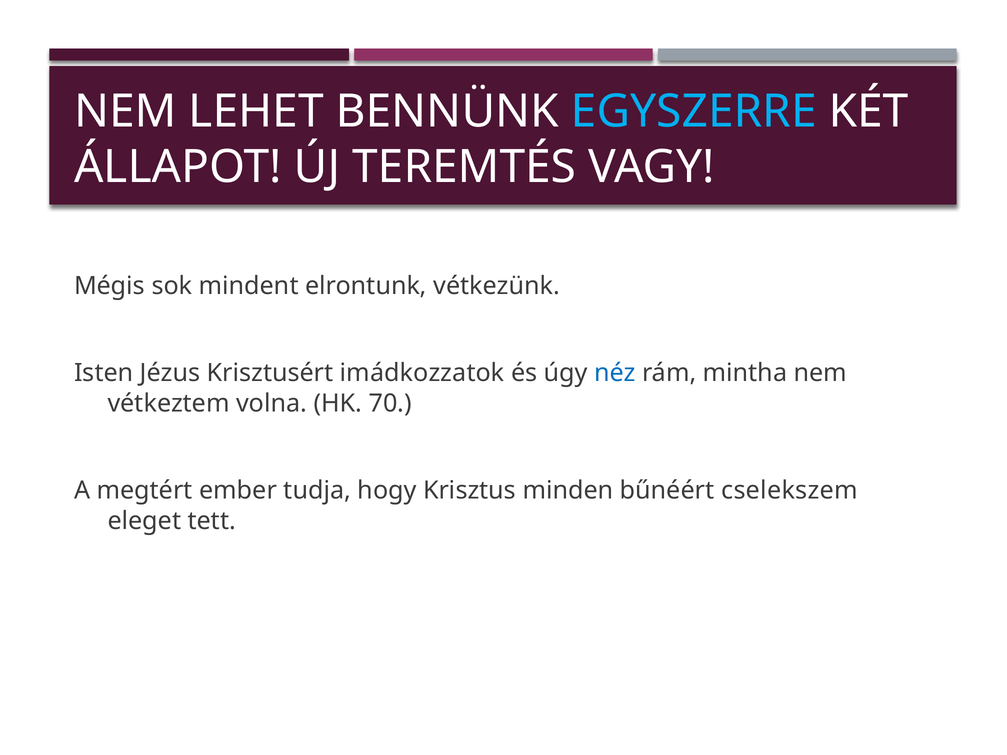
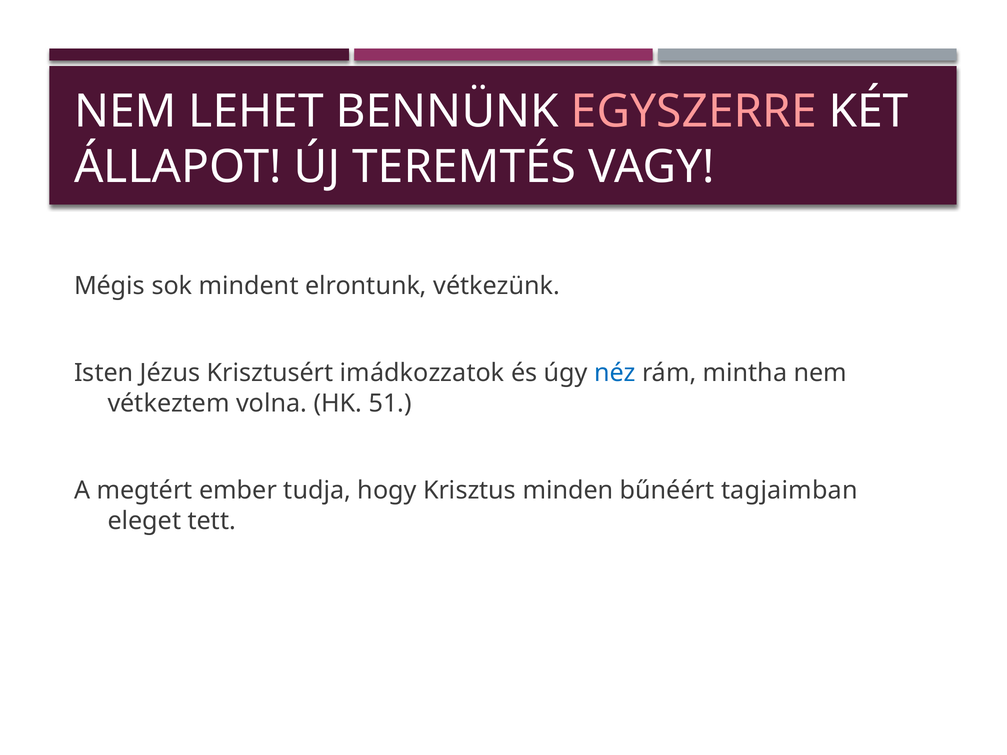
EGYSZERRE colour: light blue -> pink
70: 70 -> 51
cselekszem: cselekszem -> tagjaimban
